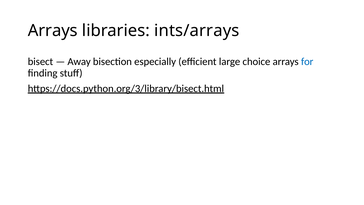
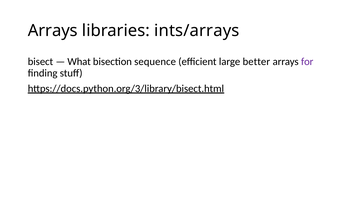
Away: Away -> What
especially: especially -> sequence
choice: choice -> better
for colour: blue -> purple
